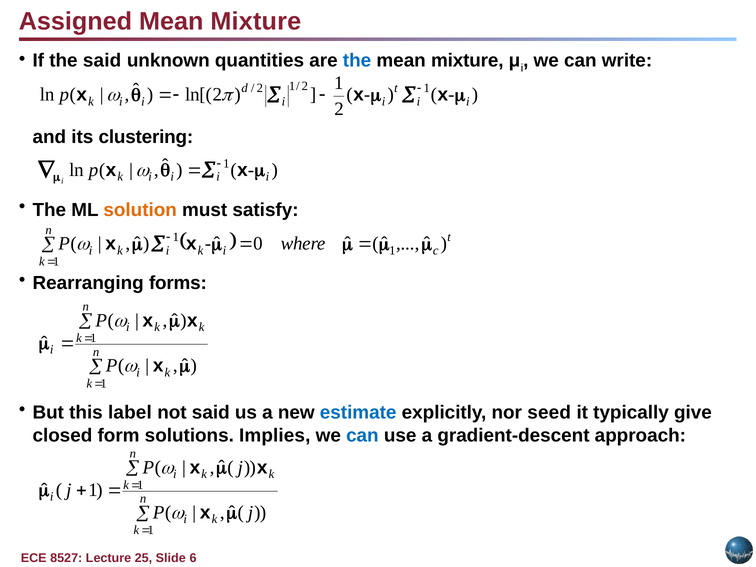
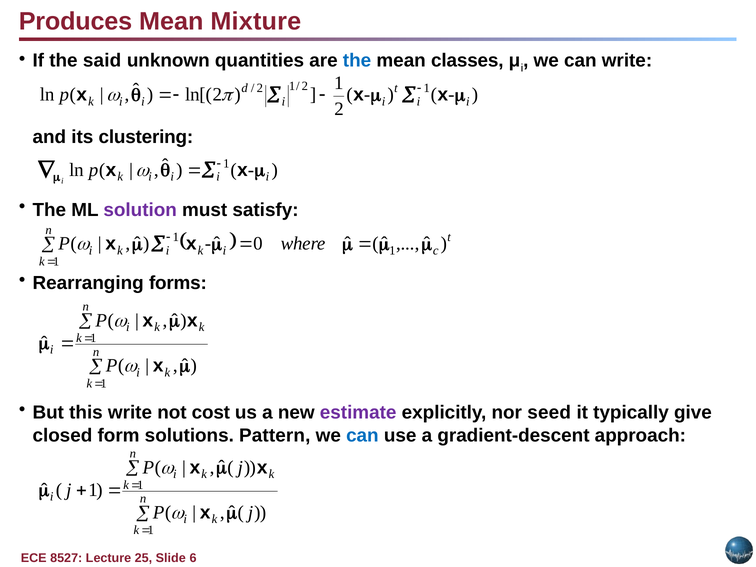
Assigned: Assigned -> Produces
mixture at (467, 61): mixture -> classes
solution colour: orange -> purple
this label: label -> write
not said: said -> cost
estimate colour: blue -> purple
Implies: Implies -> Pattern
